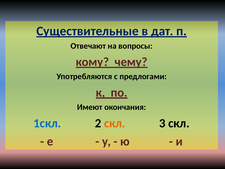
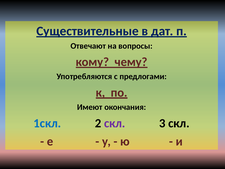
скл at (115, 123) colour: orange -> purple
